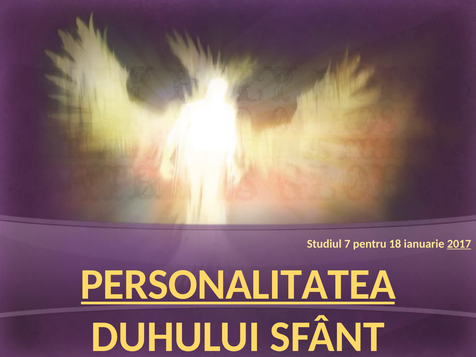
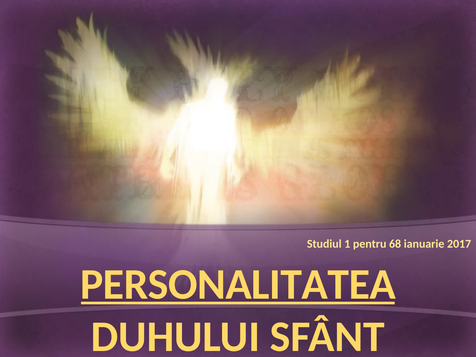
7: 7 -> 1
18: 18 -> 68
2017 underline: present -> none
